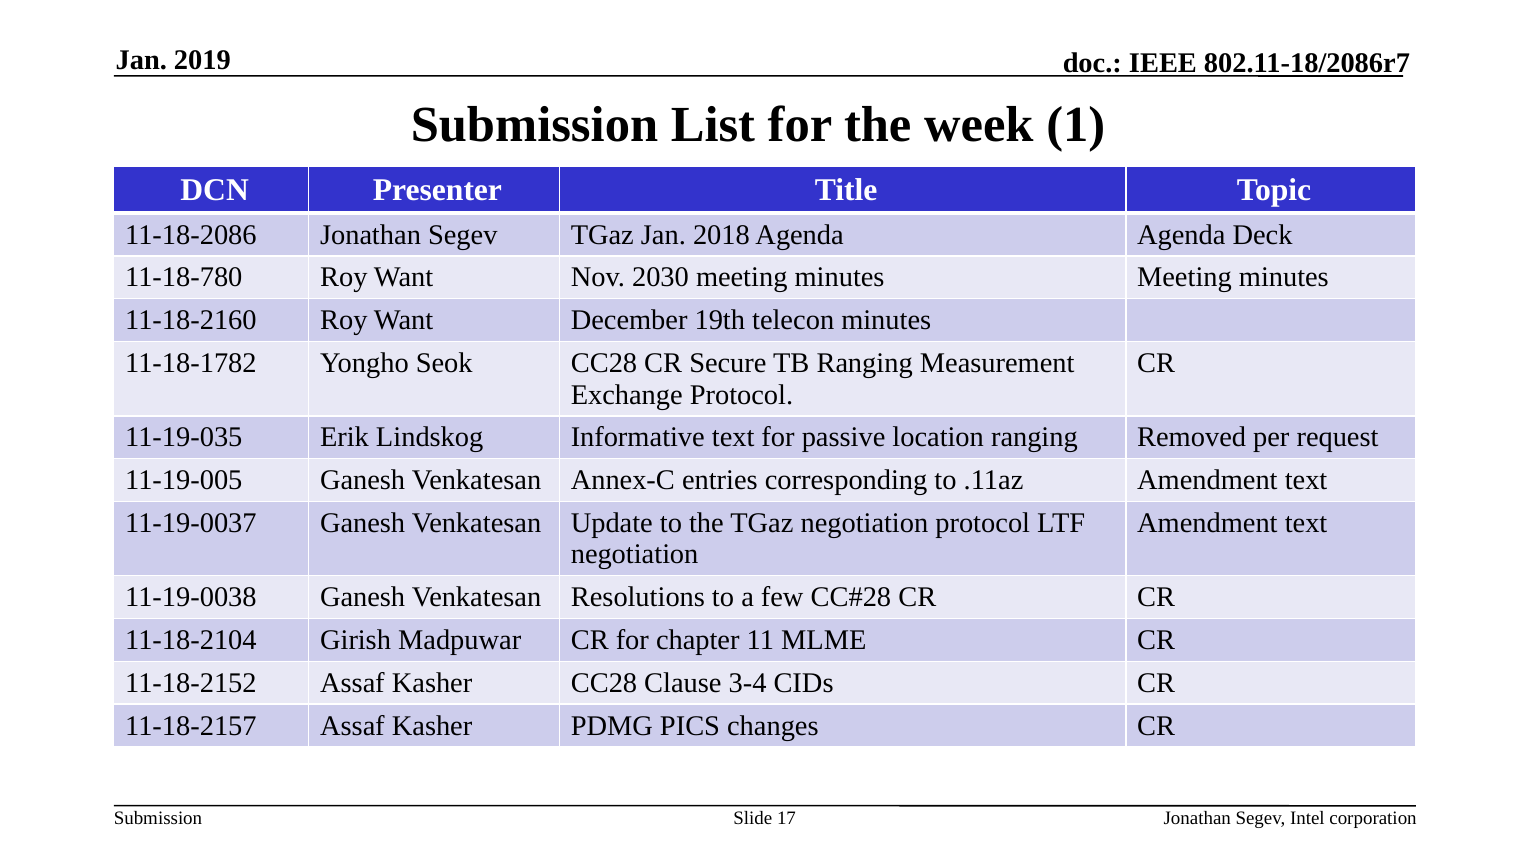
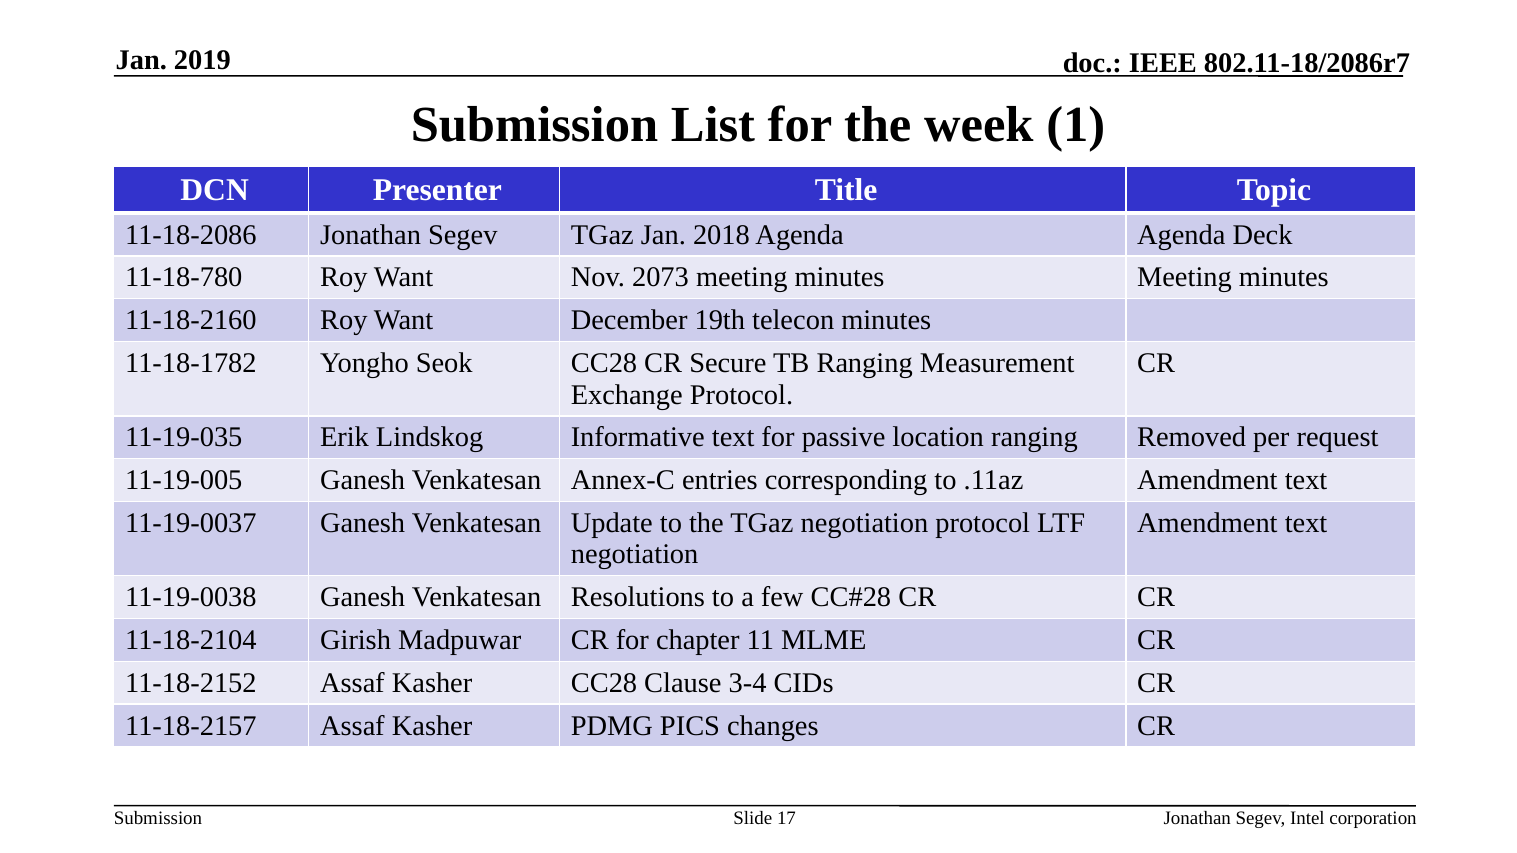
2030: 2030 -> 2073
